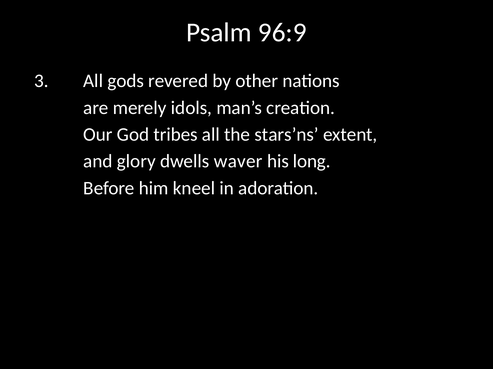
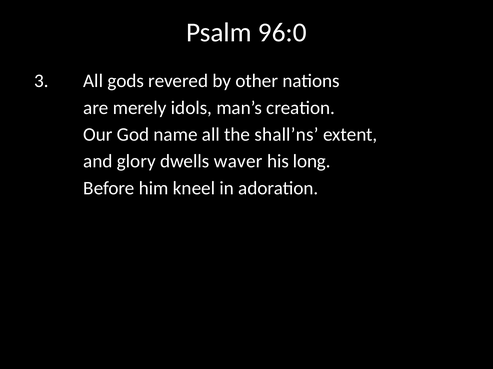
96:9: 96:9 -> 96:0
tribes: tribes -> name
stars’ns: stars’ns -> shall’ns
